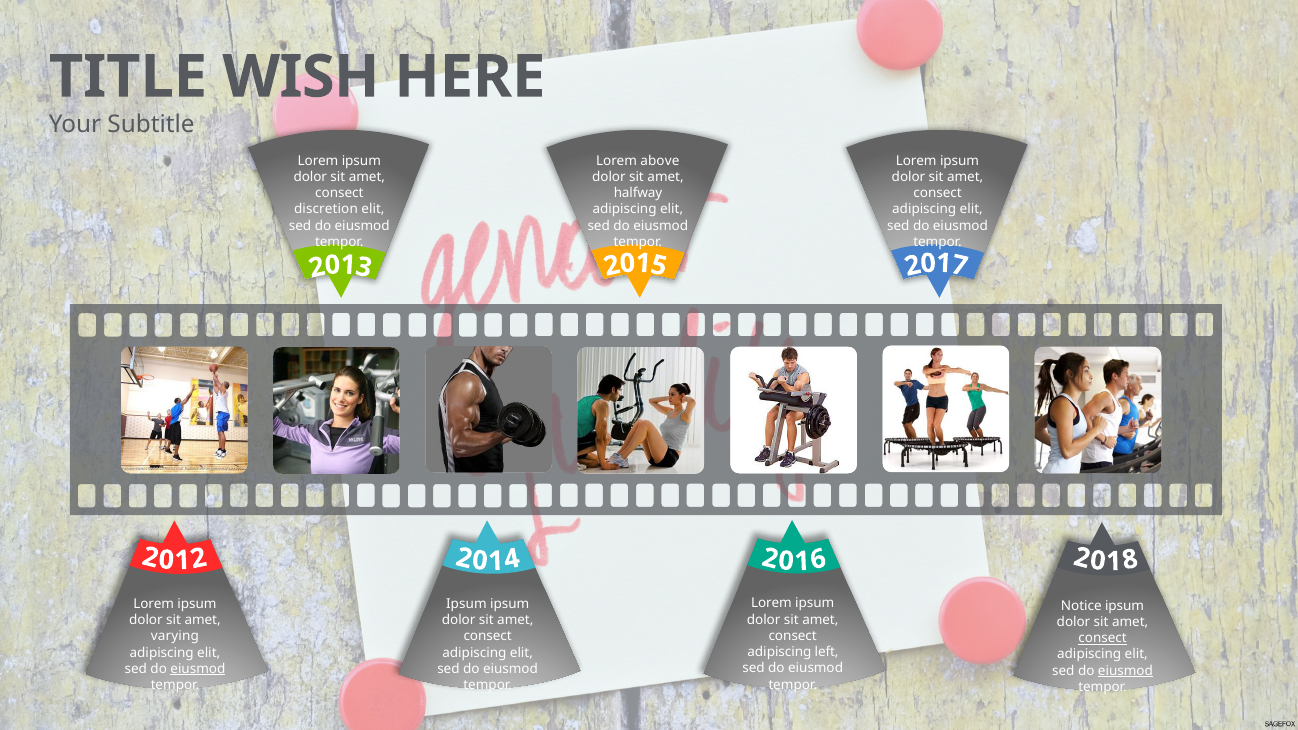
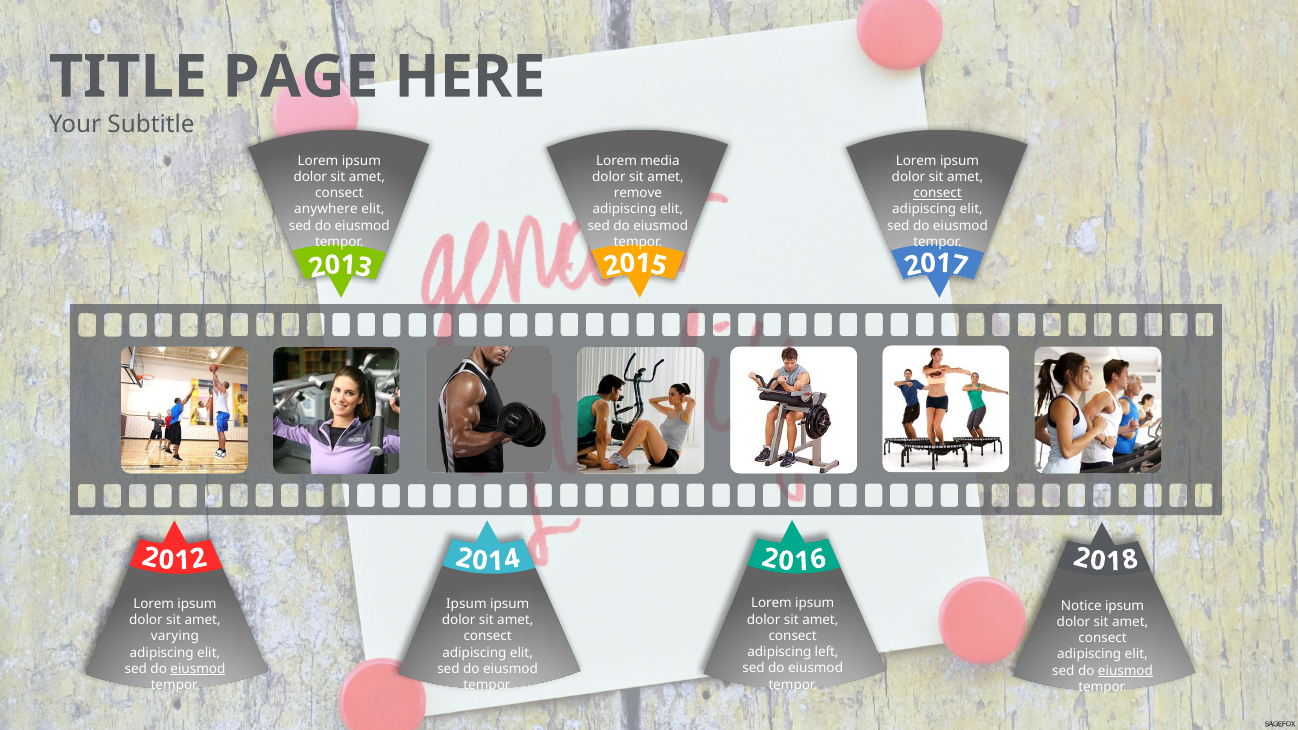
WISH: WISH -> PAGE
above: above -> media
halfway: halfway -> remove
consect at (938, 193) underline: none -> present
discretion: discretion -> anywhere
consect at (1103, 638) underline: present -> none
